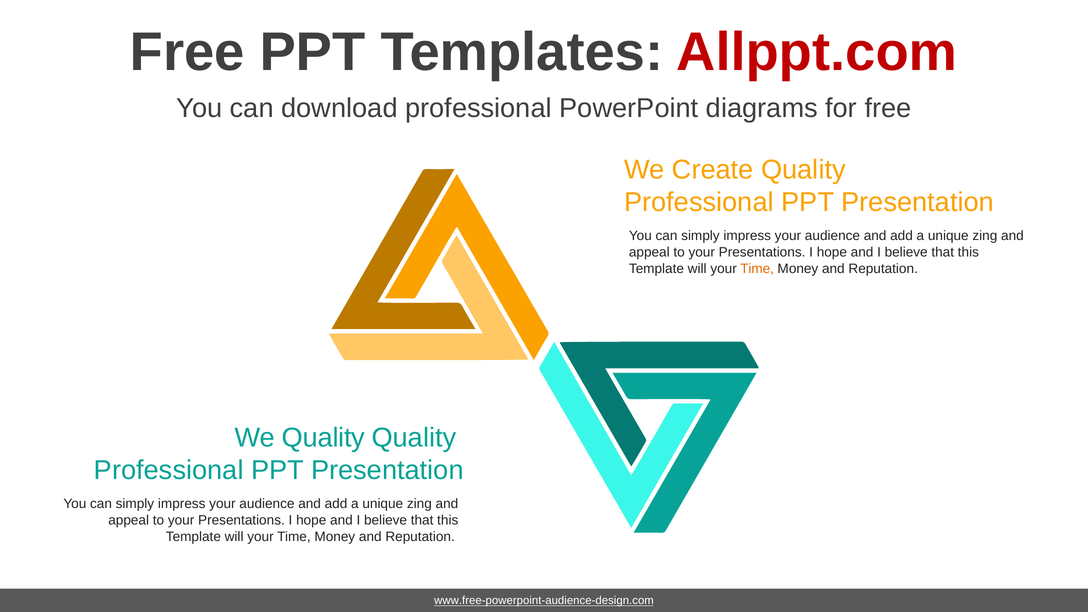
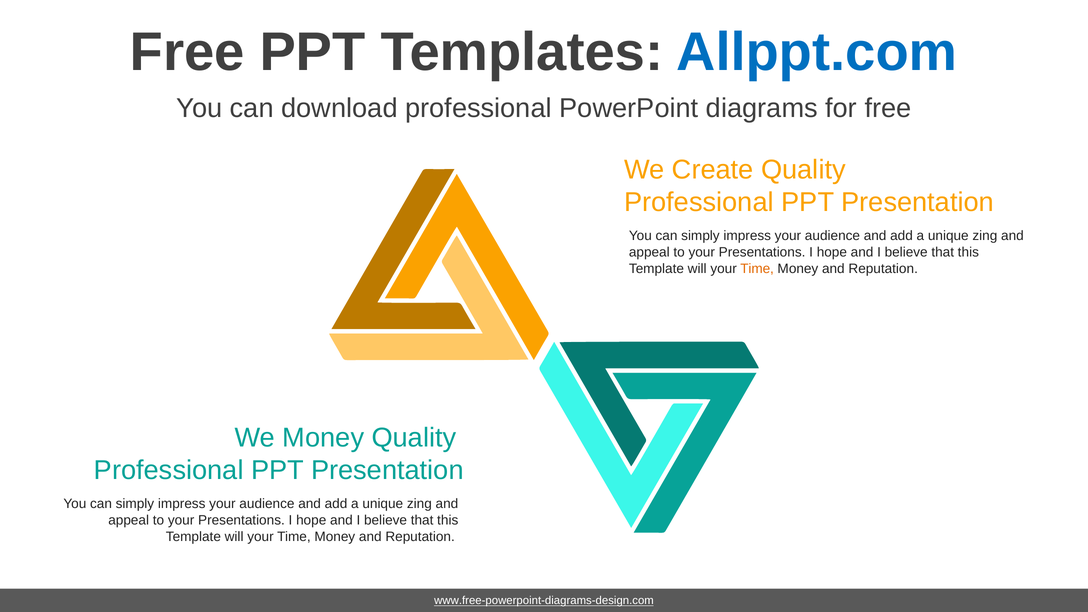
Allppt.com colour: red -> blue
We Quality: Quality -> Money
www.free-powerpoint-audience-design.com: www.free-powerpoint-audience-design.com -> www.free-powerpoint-diagrams-design.com
